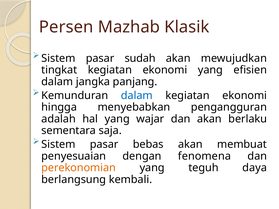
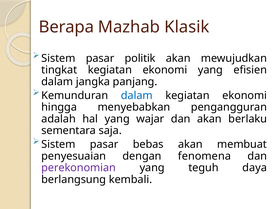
Persen: Persen -> Berapa
sudah: sudah -> politik
perekonomian colour: orange -> purple
